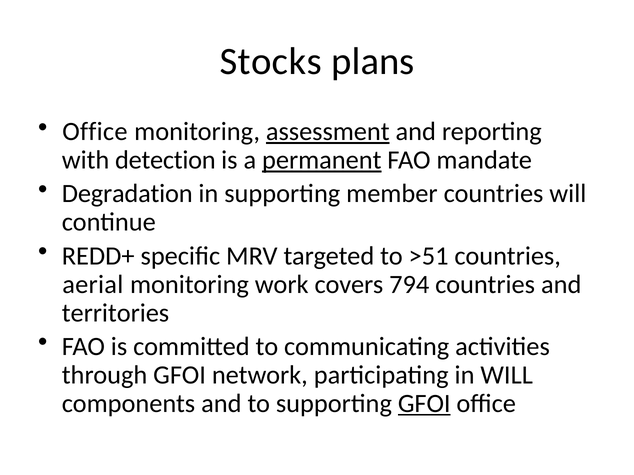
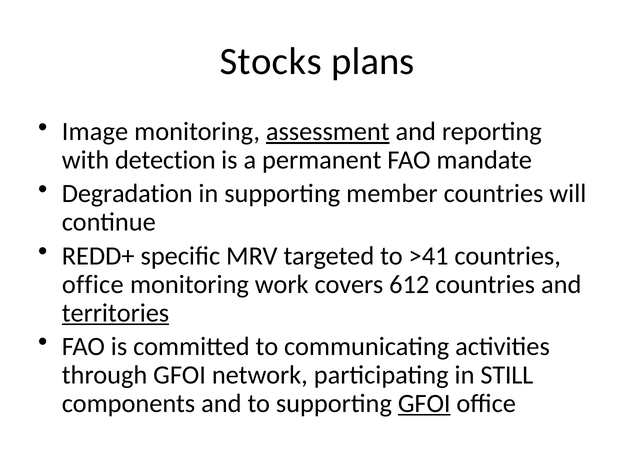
Office at (95, 132): Office -> Image
permanent underline: present -> none
>51: >51 -> >41
aerial at (93, 285): aerial -> office
794: 794 -> 612
territories underline: none -> present
in WILL: WILL -> STILL
